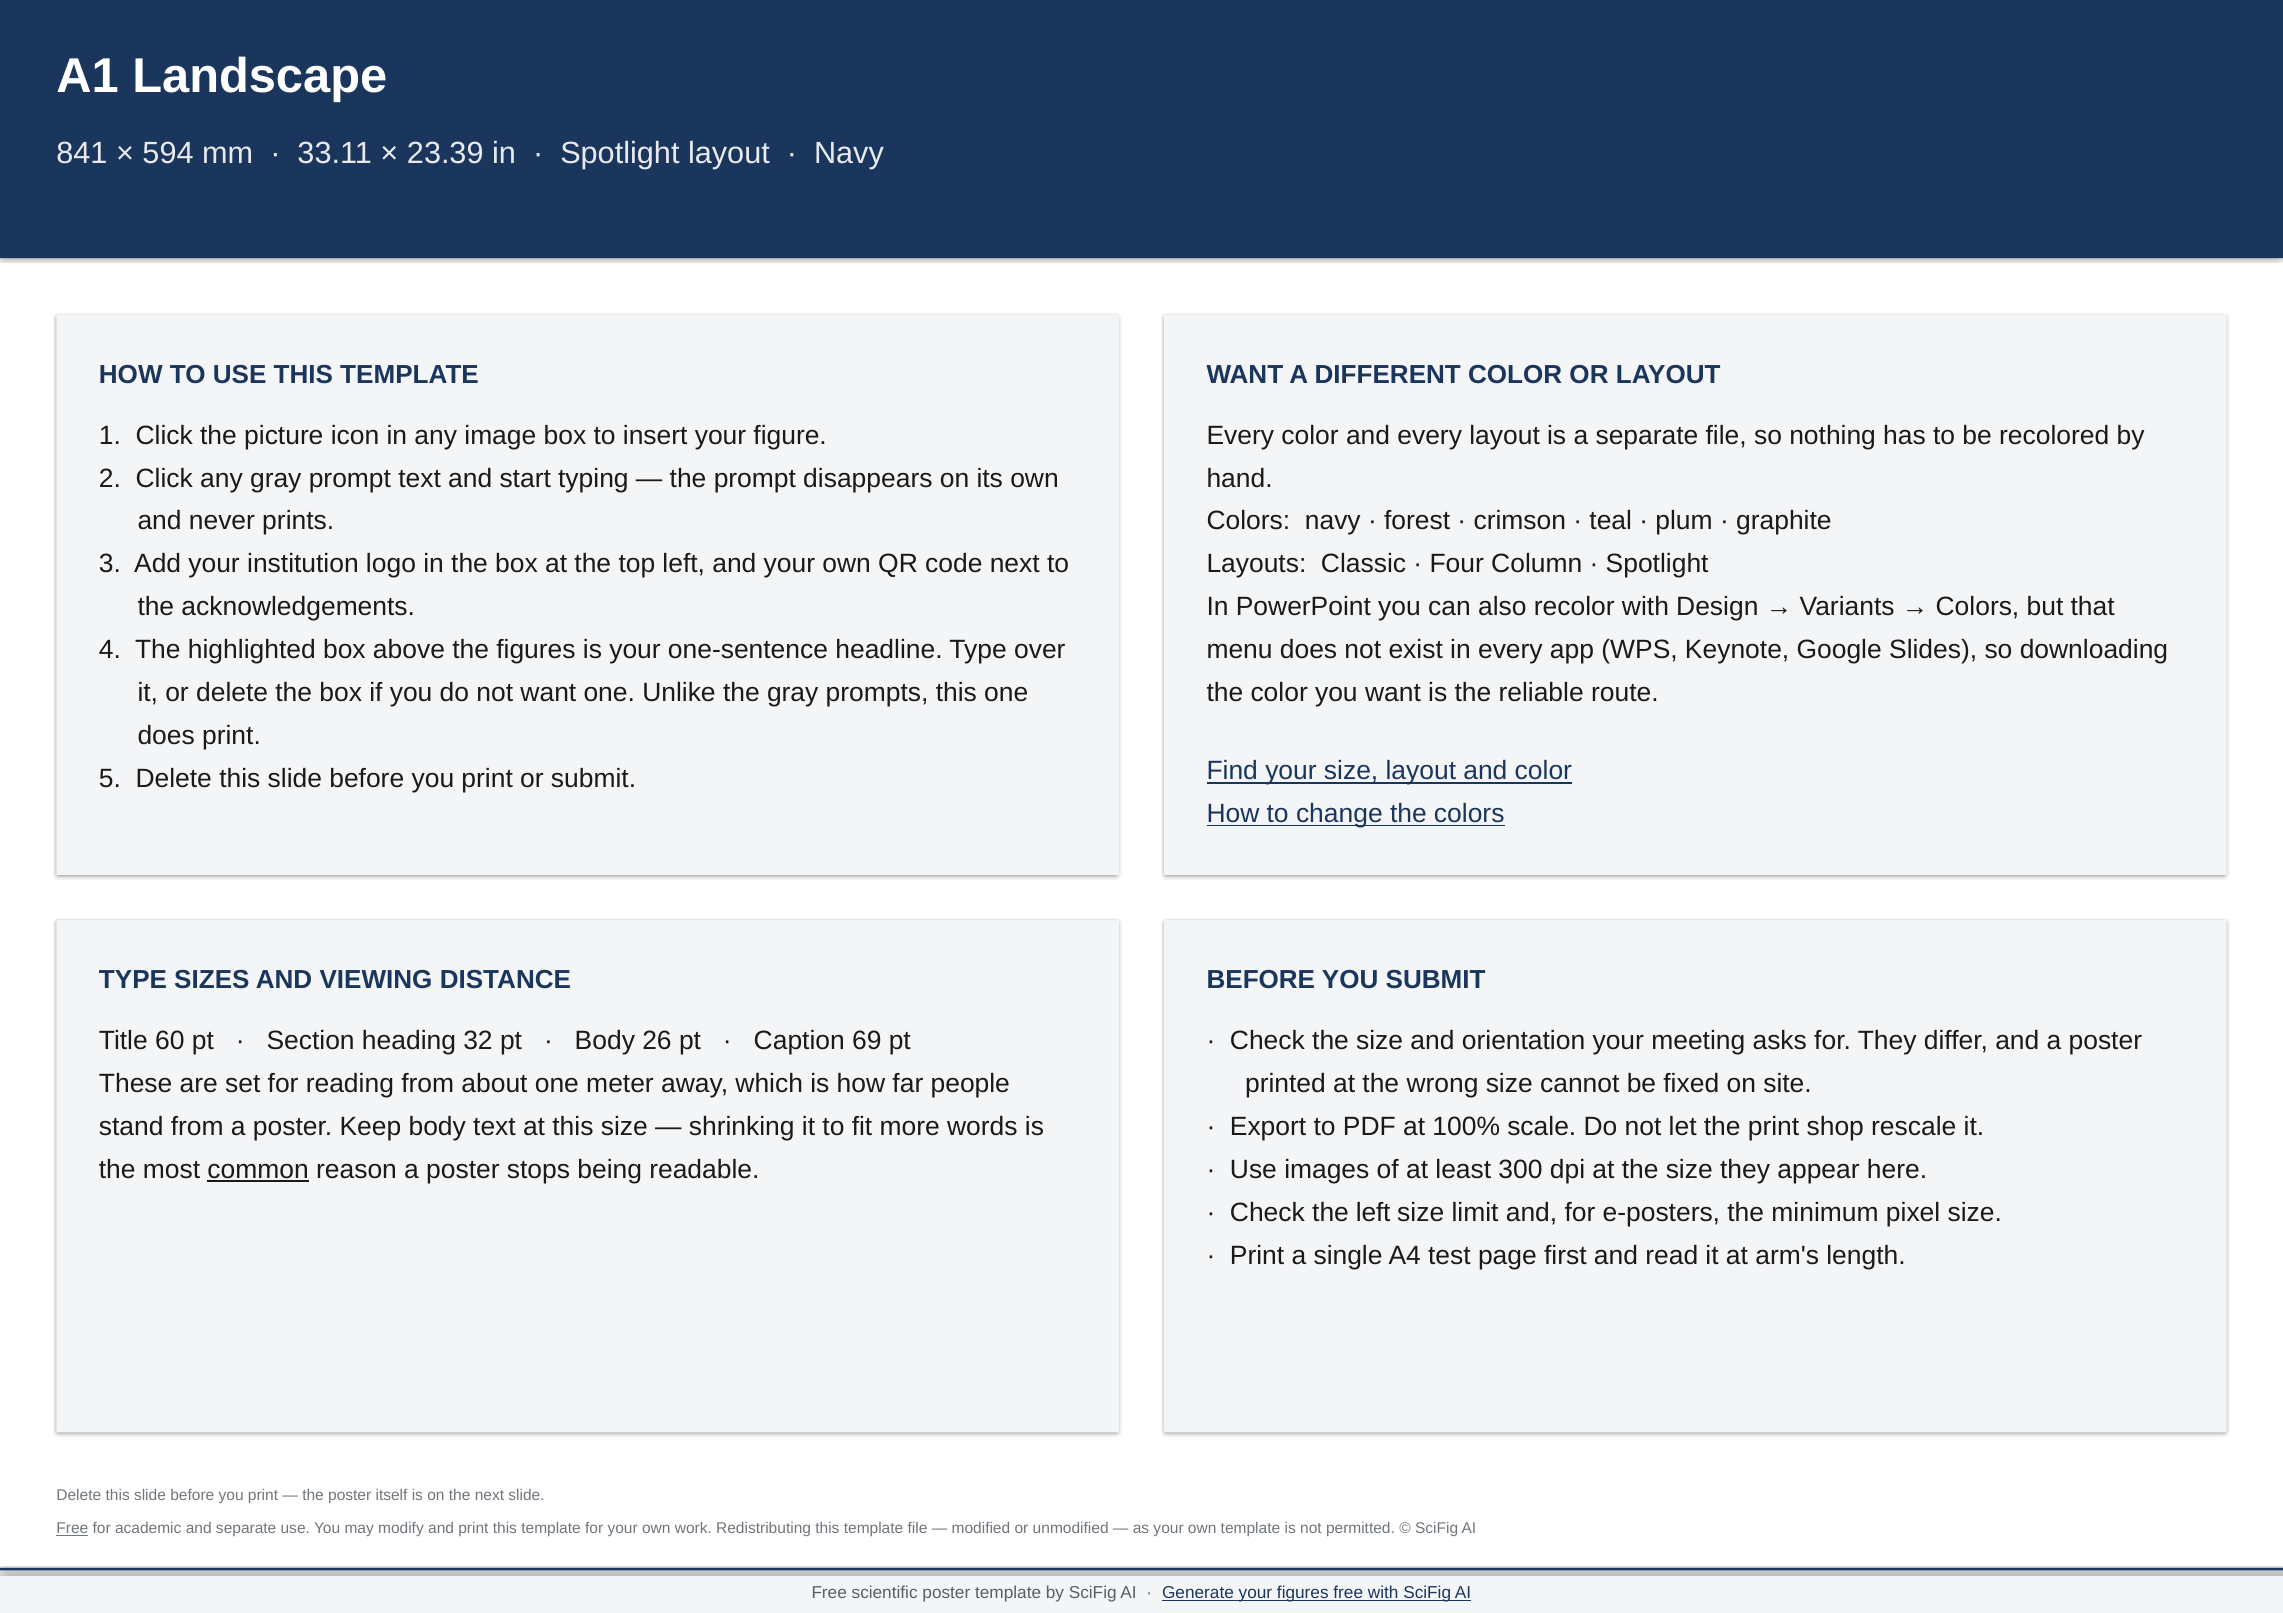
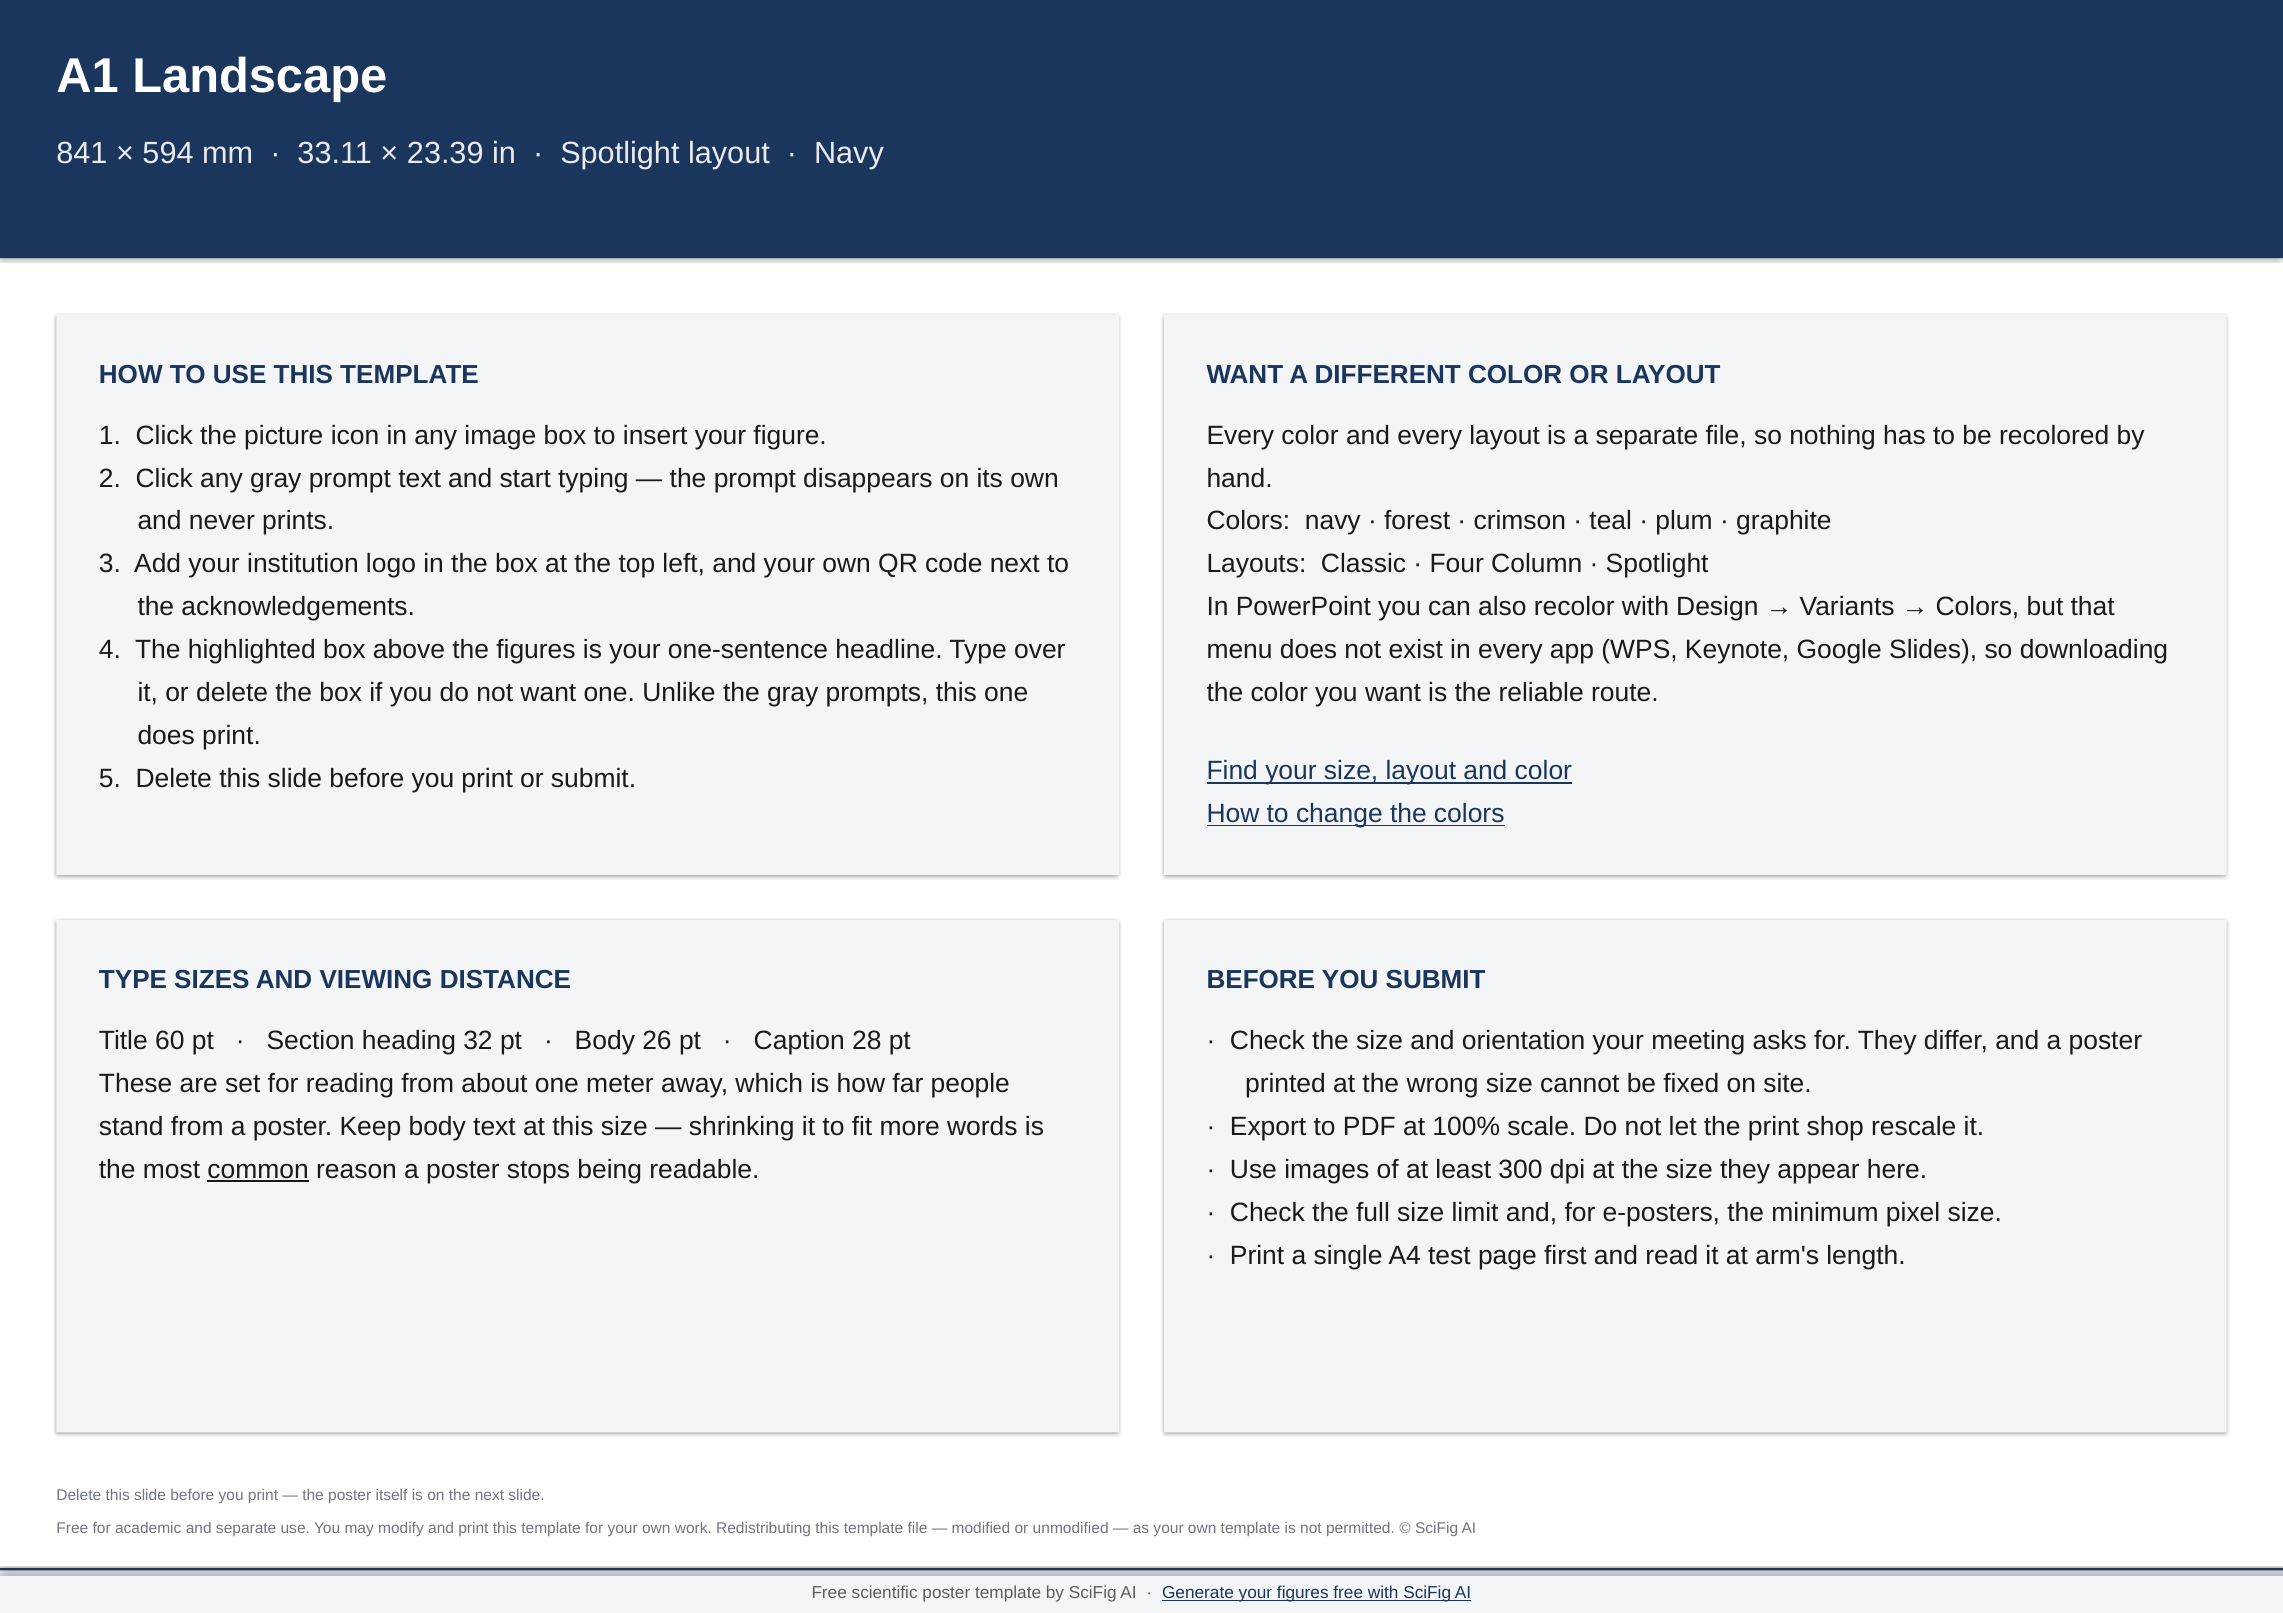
69: 69 -> 28
the left: left -> full
Free at (72, 1529) underline: present -> none
